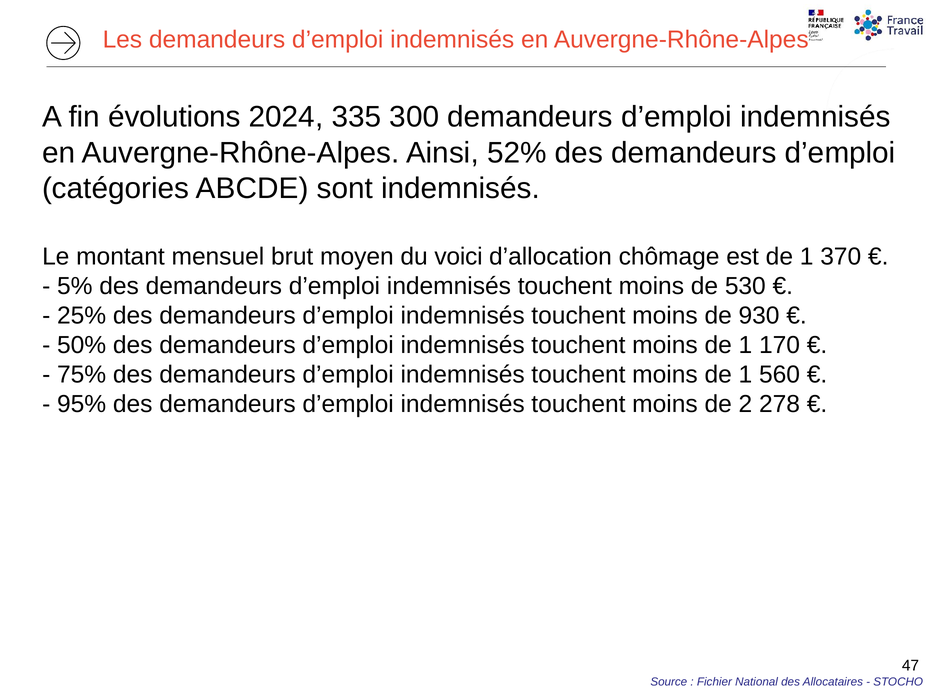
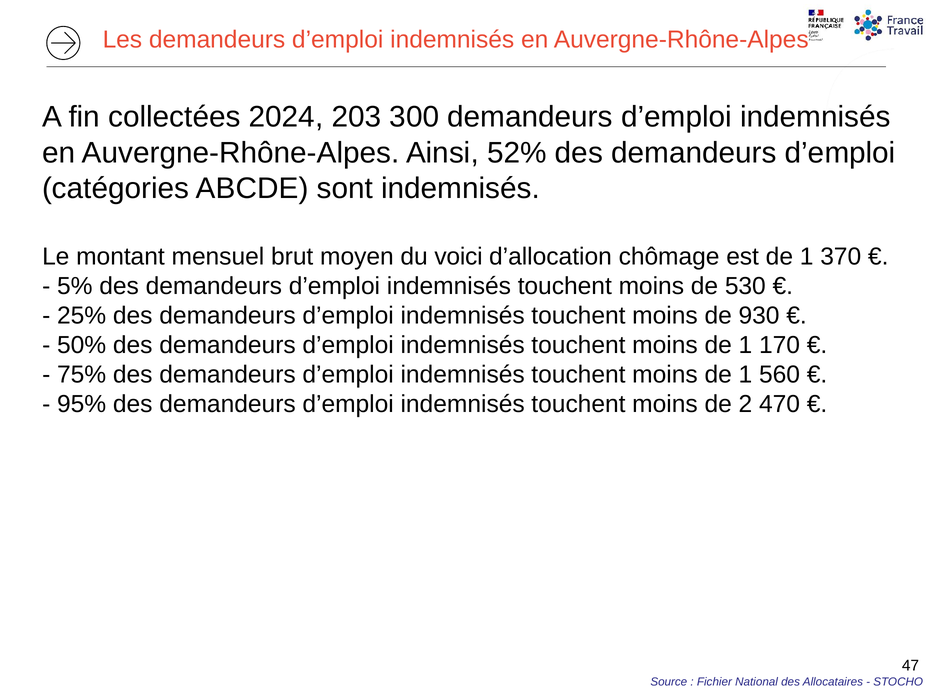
évolutions: évolutions -> collectées
335: 335 -> 203
278: 278 -> 470
